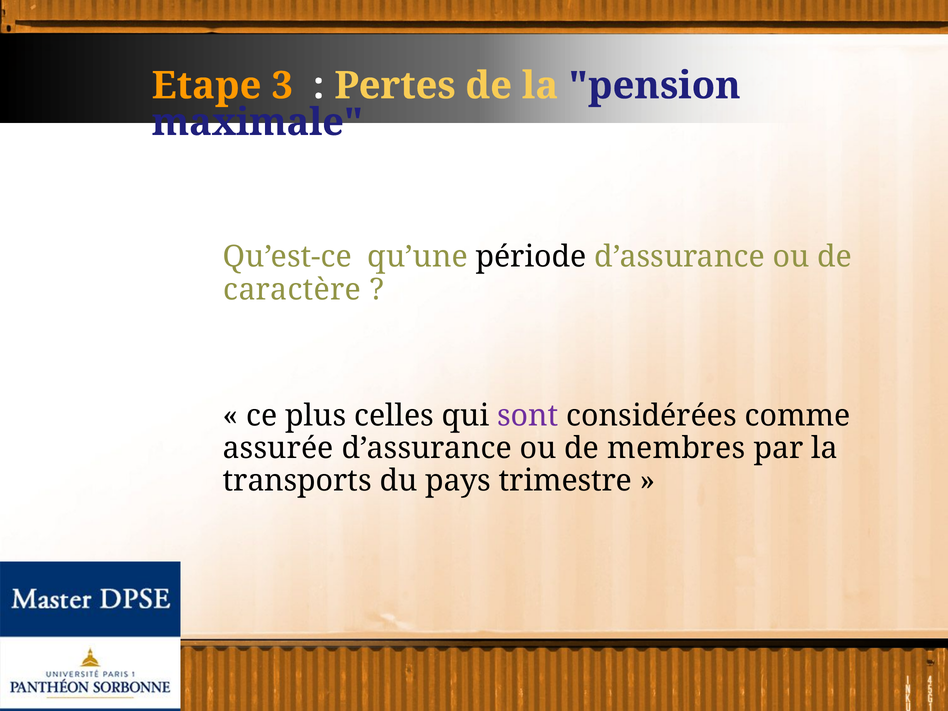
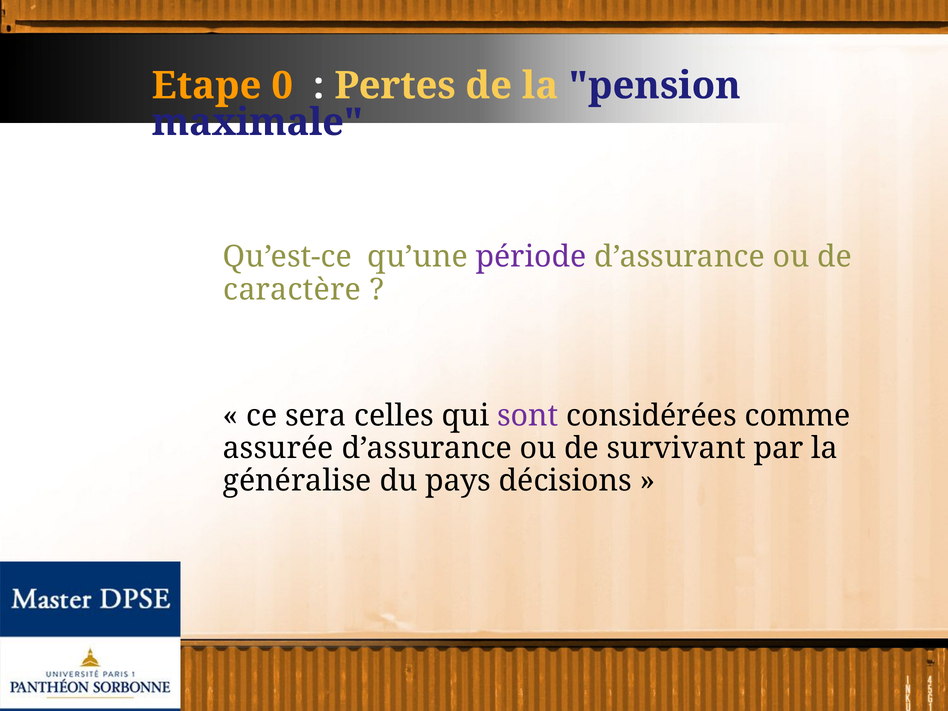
3: 3 -> 0
période colour: black -> purple
plus: plus -> sera
membres: membres -> survivant
transports: transports -> généralise
trimestre: trimestre -> décisions
